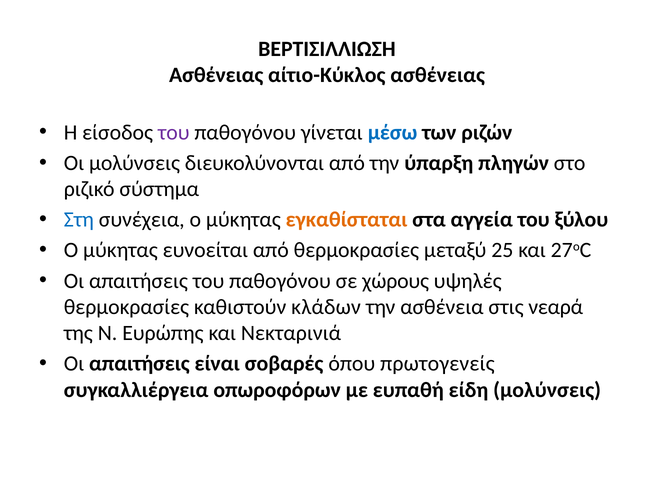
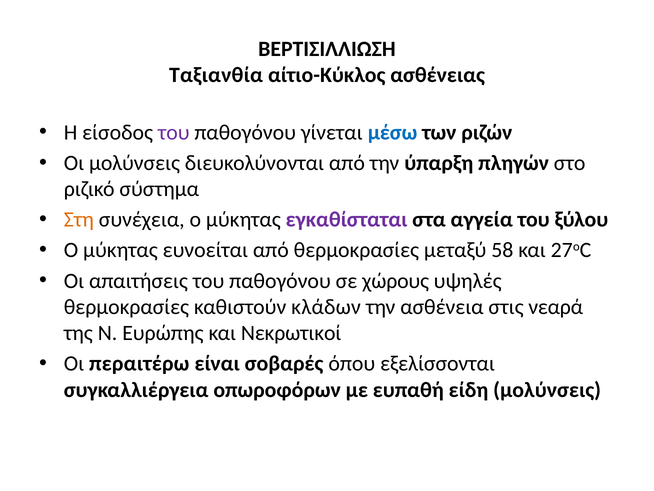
Ασθένειας at (216, 75): Ασθένειας -> Ταξιανθία
Στη colour: blue -> orange
εγκαθίσταται colour: orange -> purple
25: 25 -> 58
Νεκταρινιά: Νεκταρινιά -> Νεκρωτικοί
απαιτήσεις at (139, 363): απαιτήσεις -> περαιτέρω
πρωτογενείς: πρωτογενείς -> εξελίσσονται
